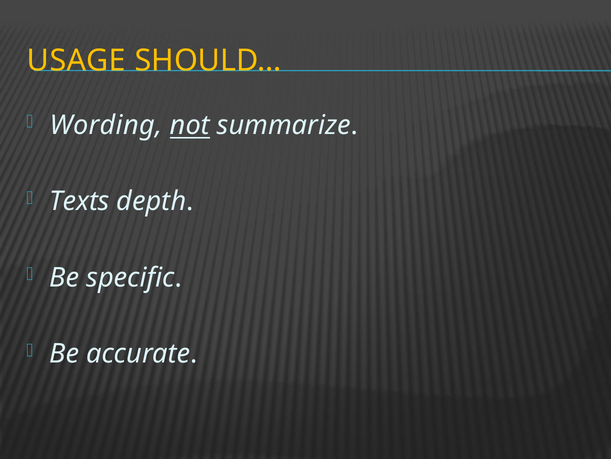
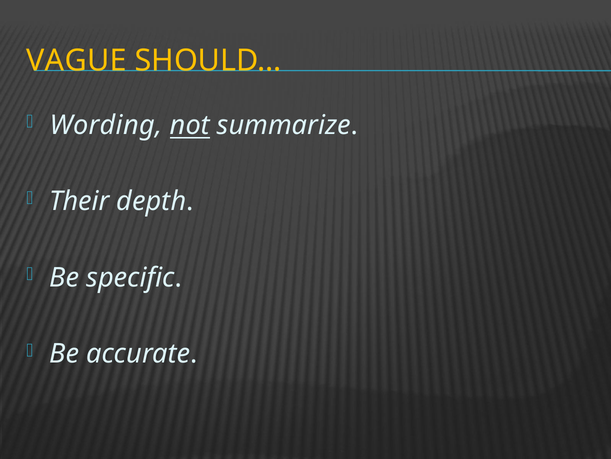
USAGE: USAGE -> VAGUE
Texts: Texts -> Their
